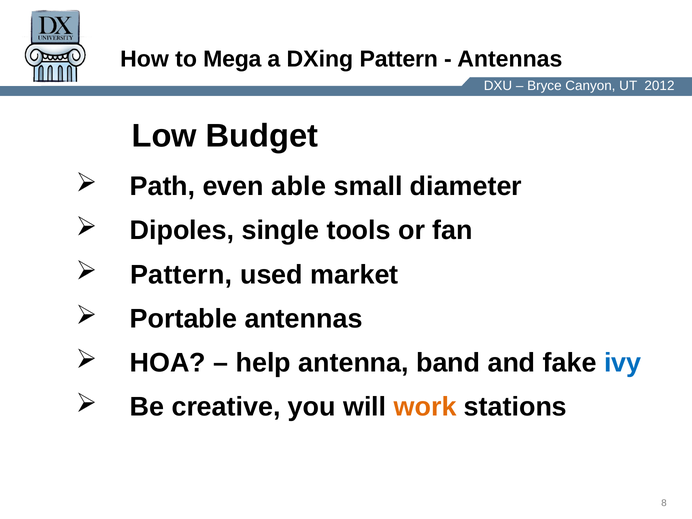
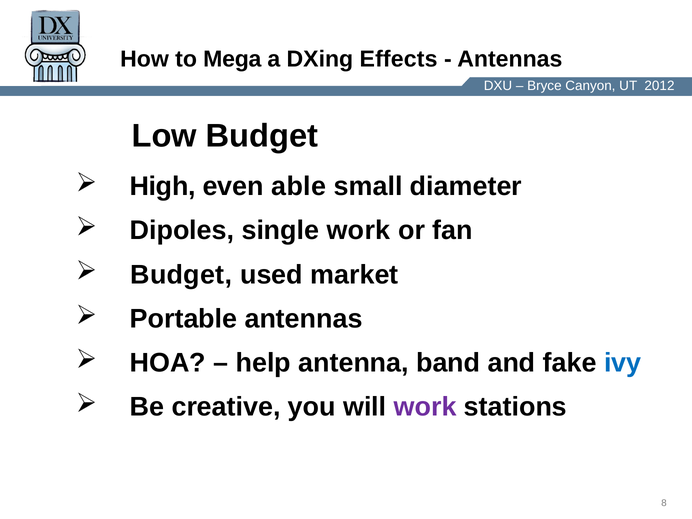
DXing Pattern: Pattern -> Effects
Path: Path -> High
single tools: tools -> work
Pattern at (181, 275): Pattern -> Budget
work at (425, 407) colour: orange -> purple
